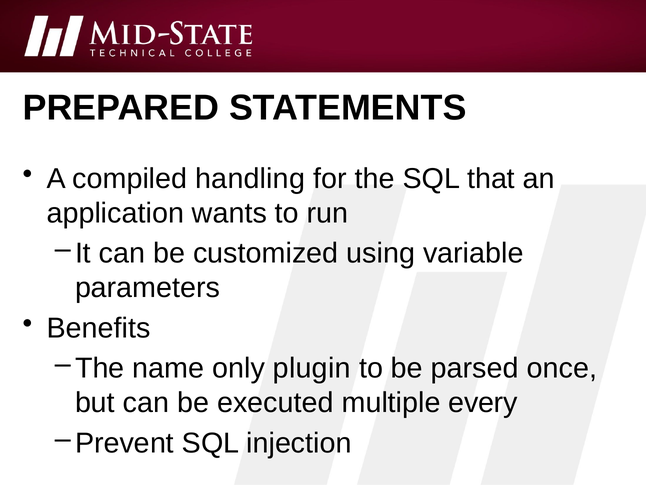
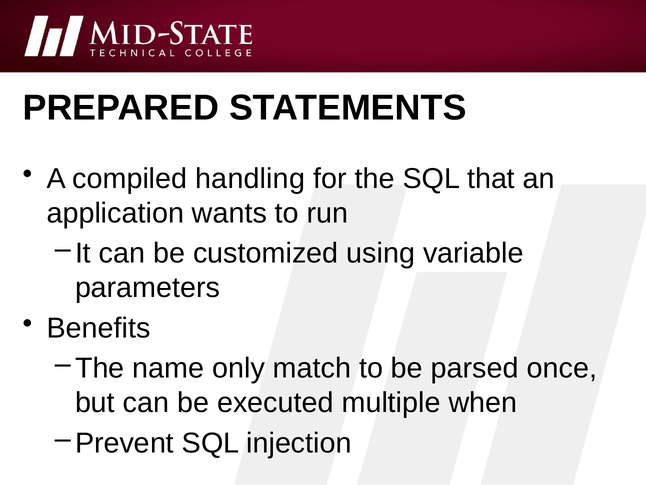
plugin: plugin -> match
every: every -> when
